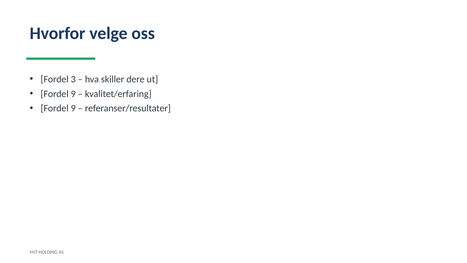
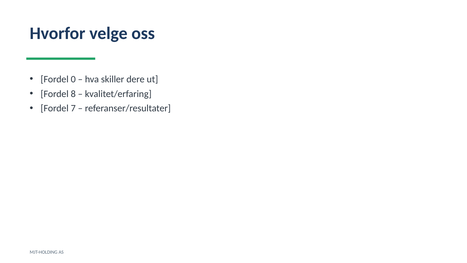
3: 3 -> 0
9 at (73, 94): 9 -> 8
9 at (73, 108): 9 -> 7
